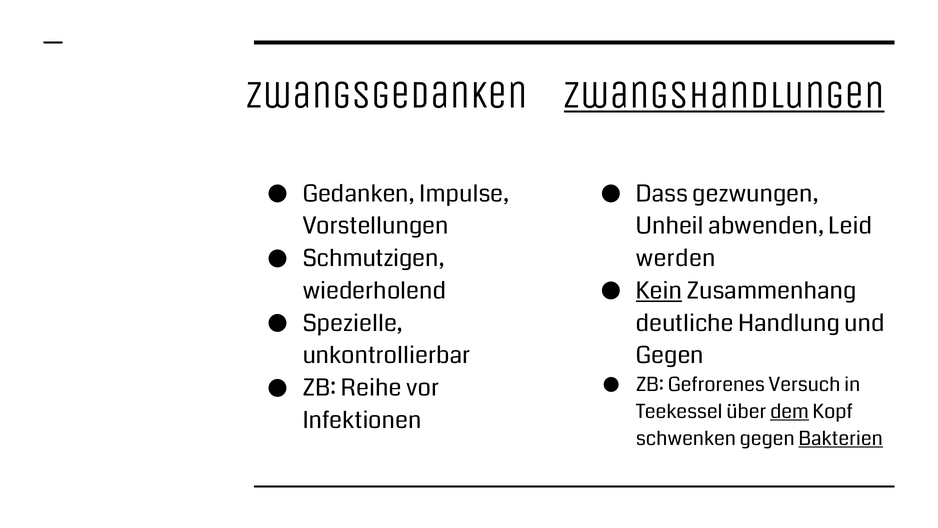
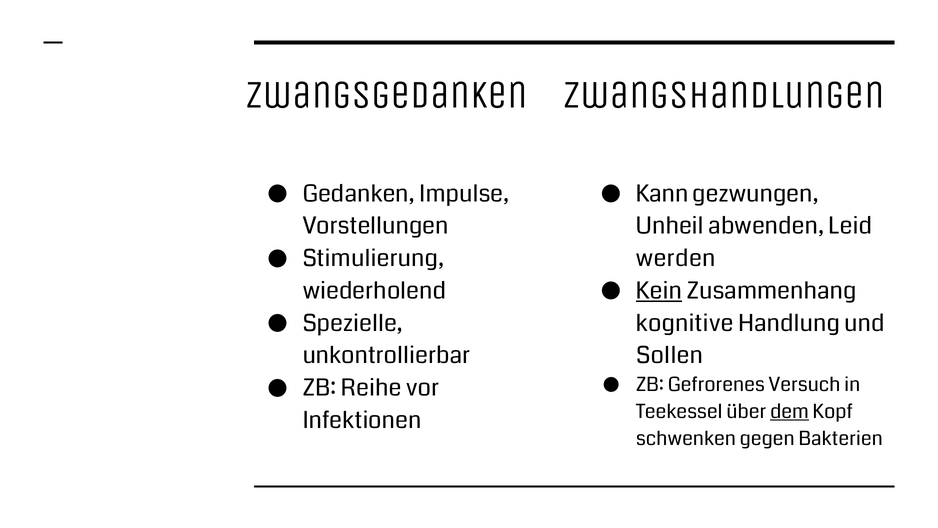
Zwangshandlungen underline: present -> none
Dass: Dass -> Kann
Schmutzigen: Schmutzigen -> Stimulierung
deutliche: deutliche -> kognitive
Gegen at (670, 355): Gegen -> Sollen
Bakterien underline: present -> none
